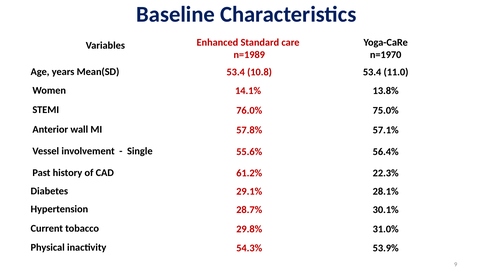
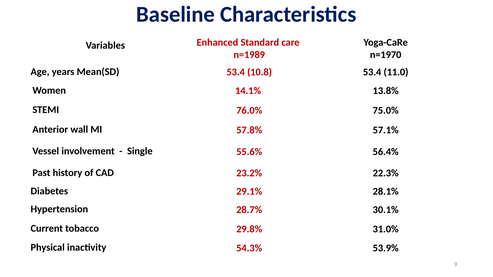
61.2%: 61.2% -> 23.2%
